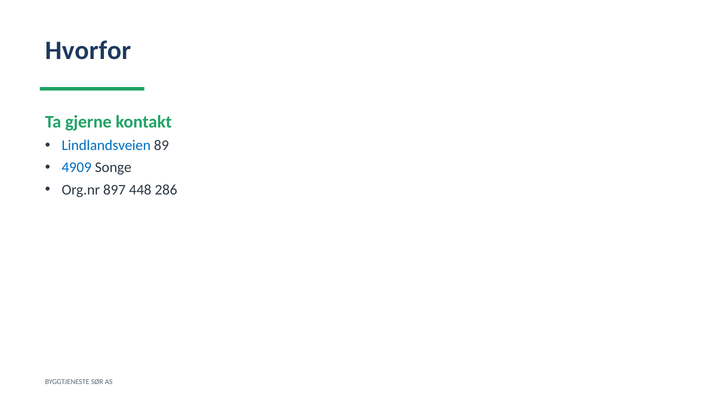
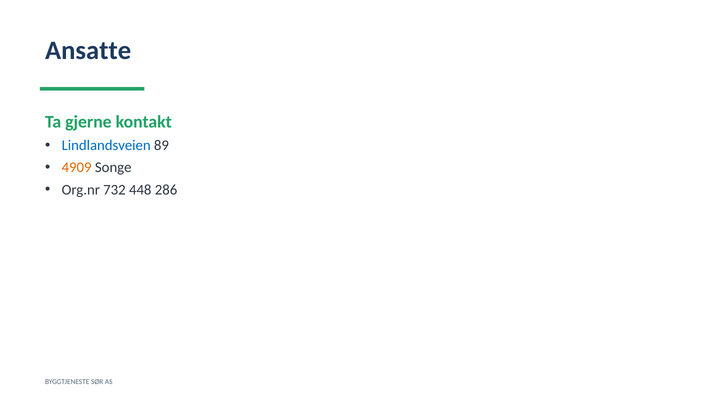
Hvorfor: Hvorfor -> Ansatte
4909 colour: blue -> orange
897: 897 -> 732
